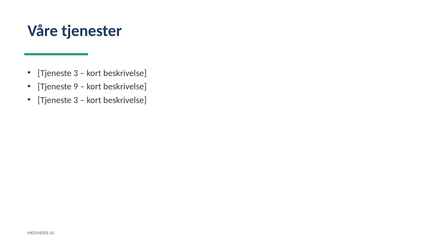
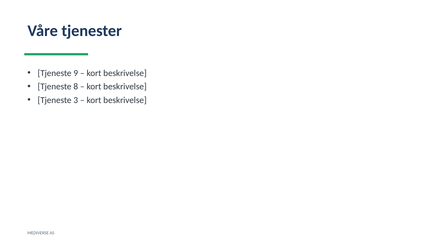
3 at (76, 73): 3 -> 9
9: 9 -> 8
